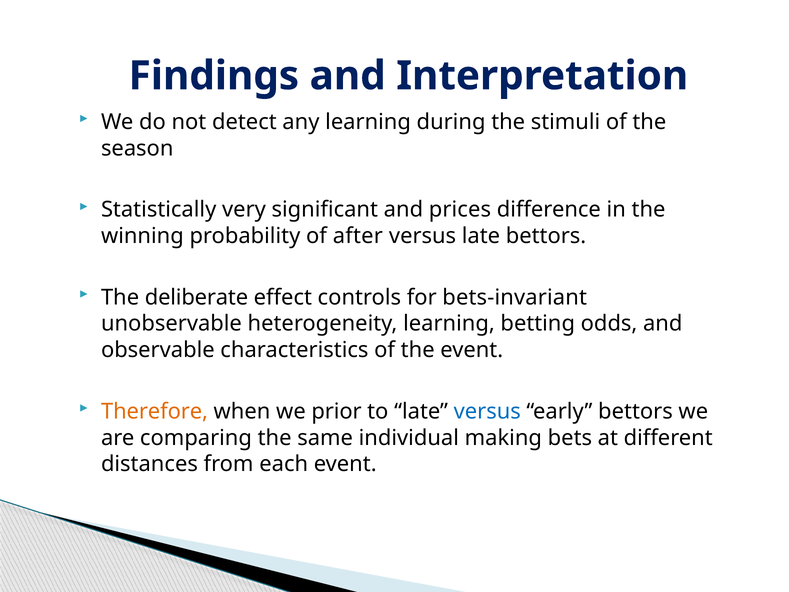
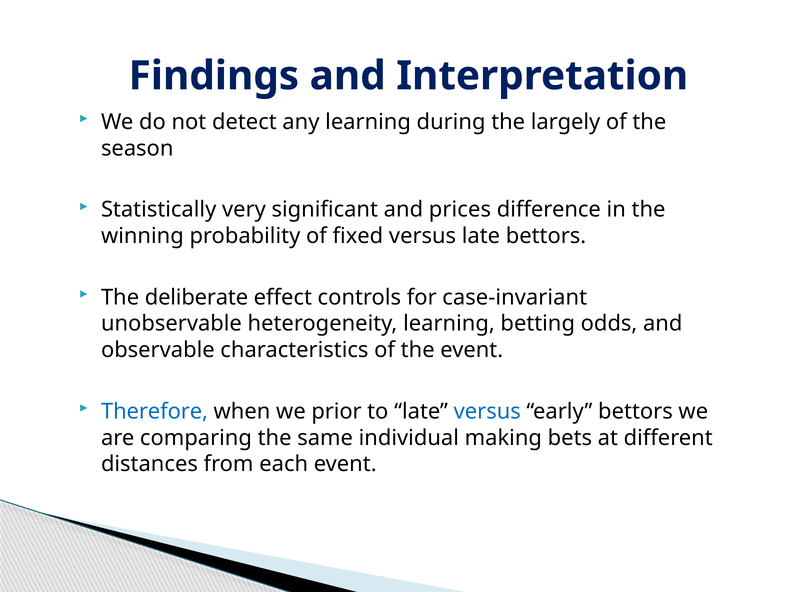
stimuli: stimuli -> largely
after: after -> fixed
bets-invariant: bets-invariant -> case-invariant
Therefore colour: orange -> blue
